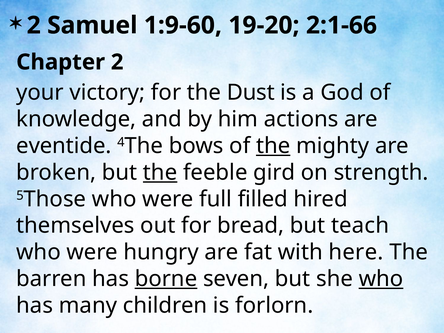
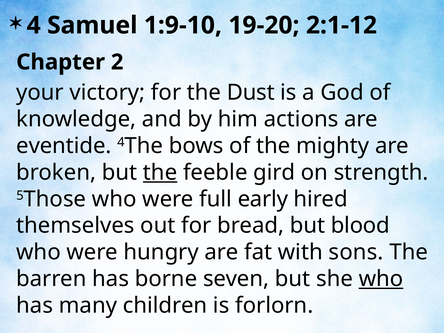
2 at (34, 25): 2 -> 4
1:9-60: 1:9-60 -> 1:9-10
2:1-66: 2:1-66 -> 2:1-12
the at (273, 146) underline: present -> none
filled: filled -> early
teach: teach -> blood
here: here -> sons
borne underline: present -> none
